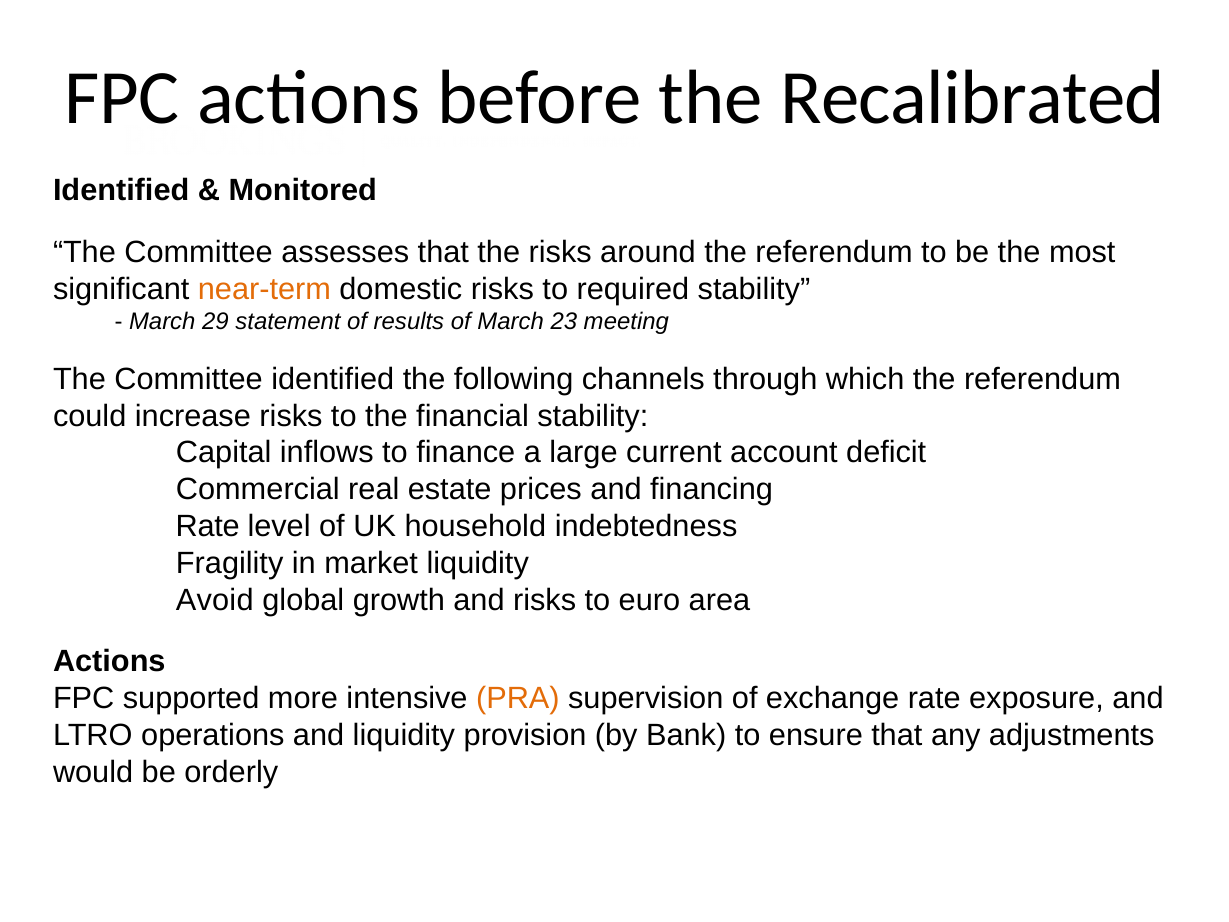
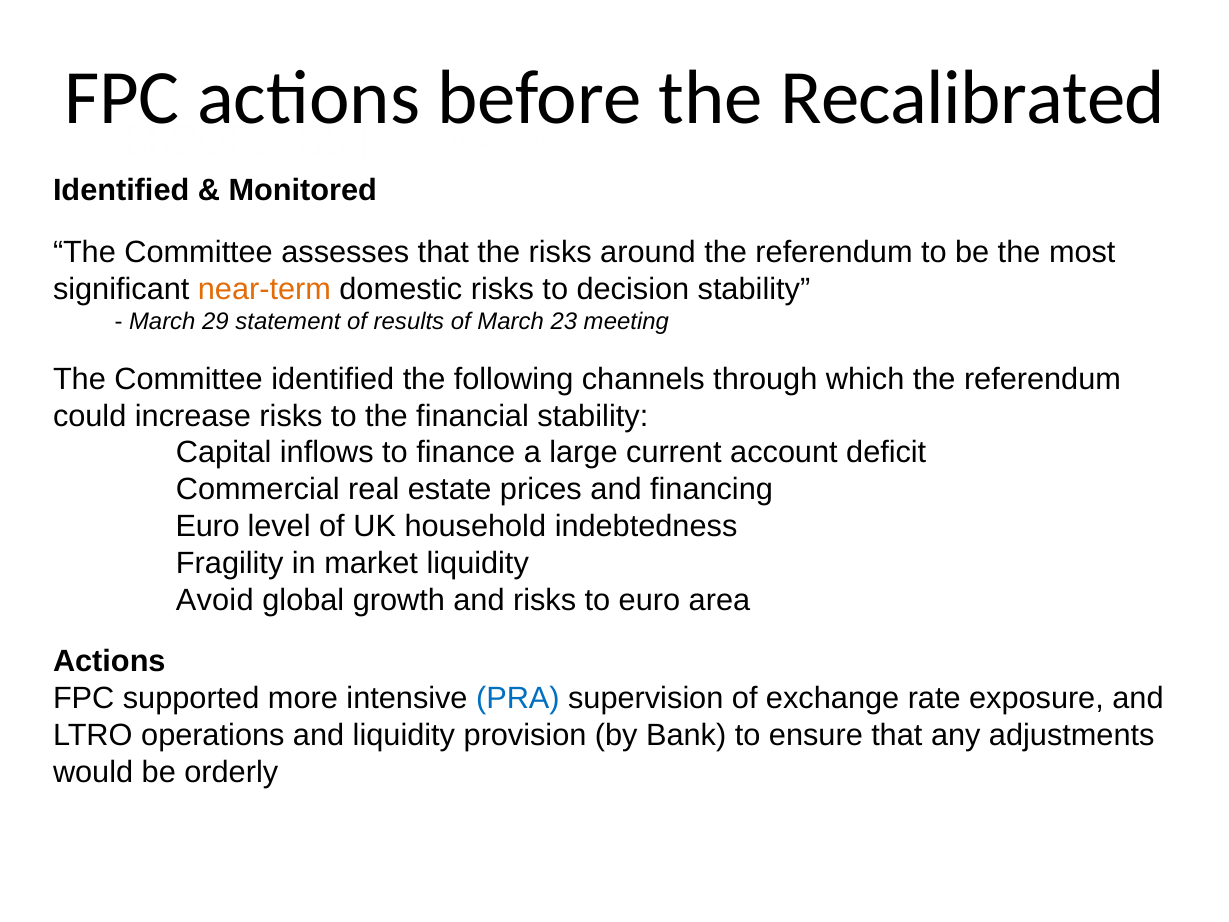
required: required -> decision
Rate at (208, 526): Rate -> Euro
PRA colour: orange -> blue
